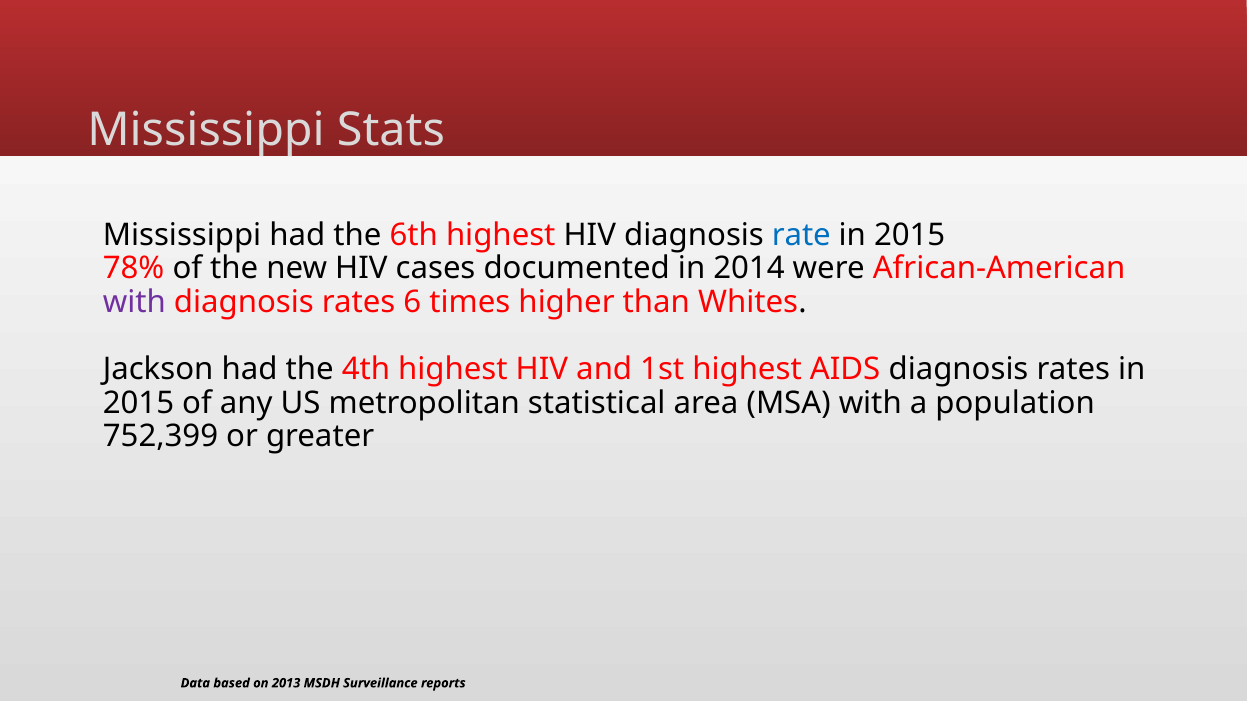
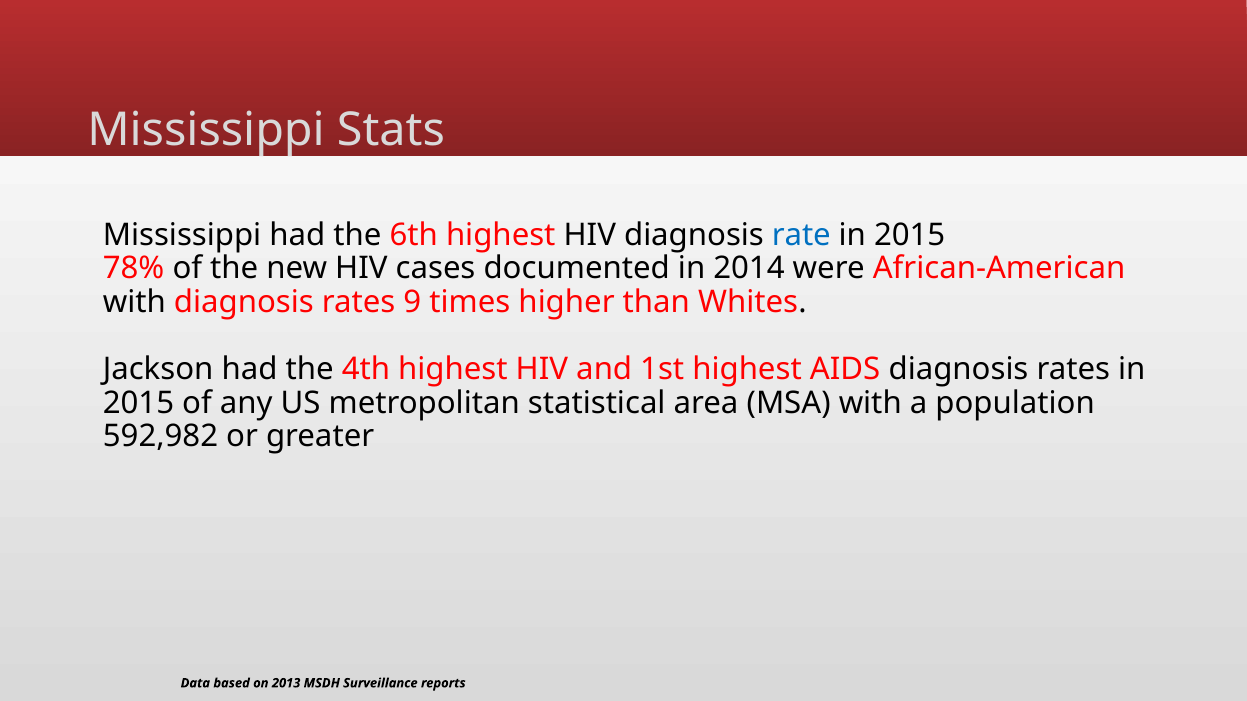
with at (134, 302) colour: purple -> black
6: 6 -> 9
752,399: 752,399 -> 592,982
